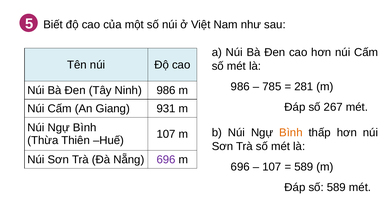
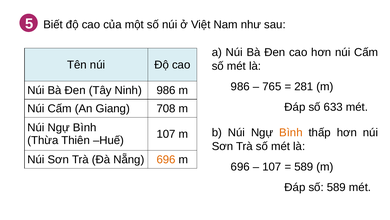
785: 785 -> 765
267: 267 -> 633
931: 931 -> 708
696 at (166, 159) colour: purple -> orange
